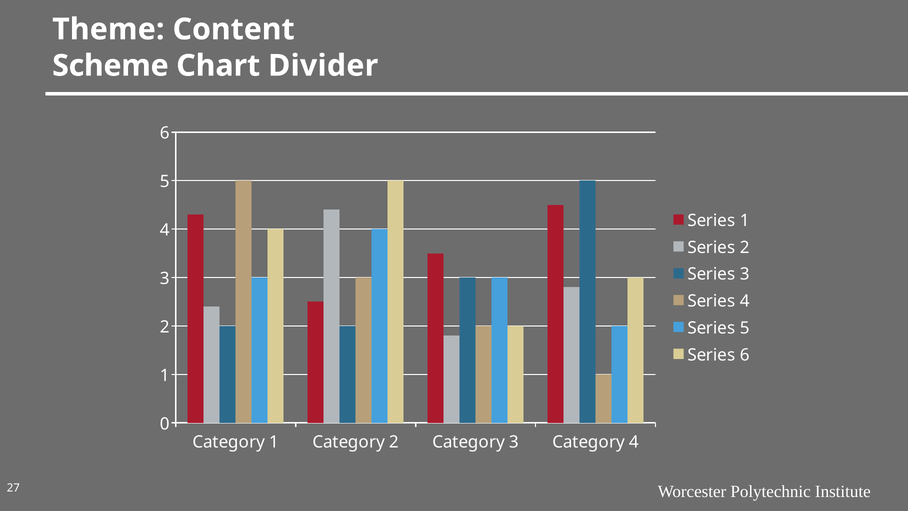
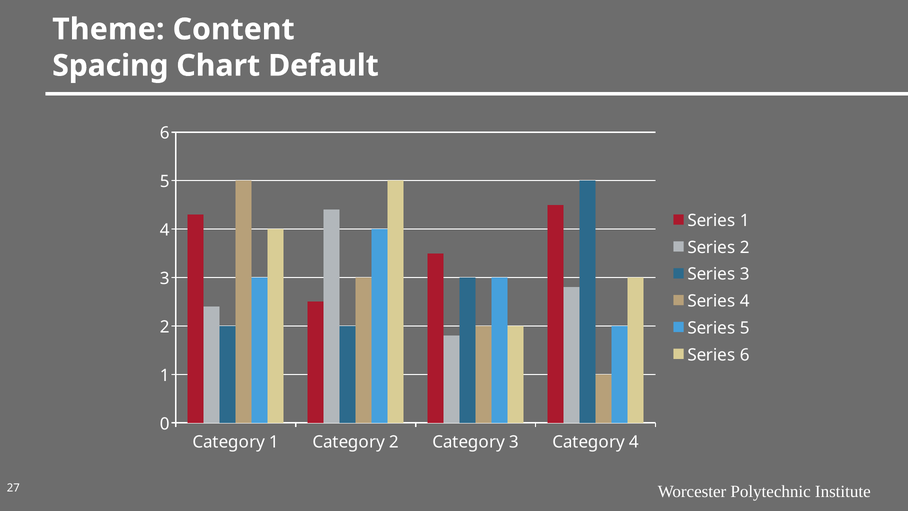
Scheme: Scheme -> Spacing
Divider: Divider -> Default
